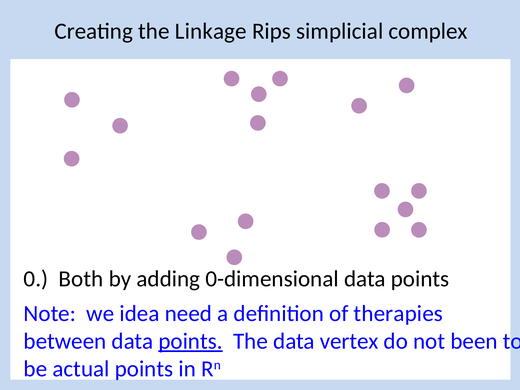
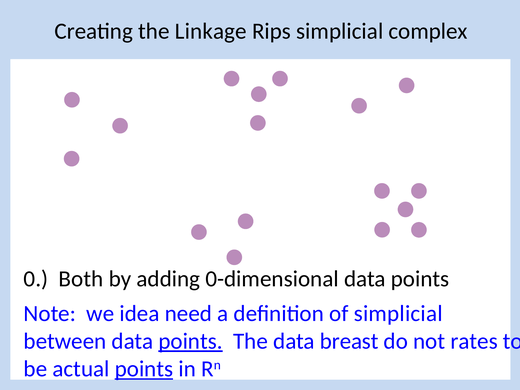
of therapies: therapies -> simplicial
vertex: vertex -> breast
been: been -> rates
points at (144, 369) underline: none -> present
